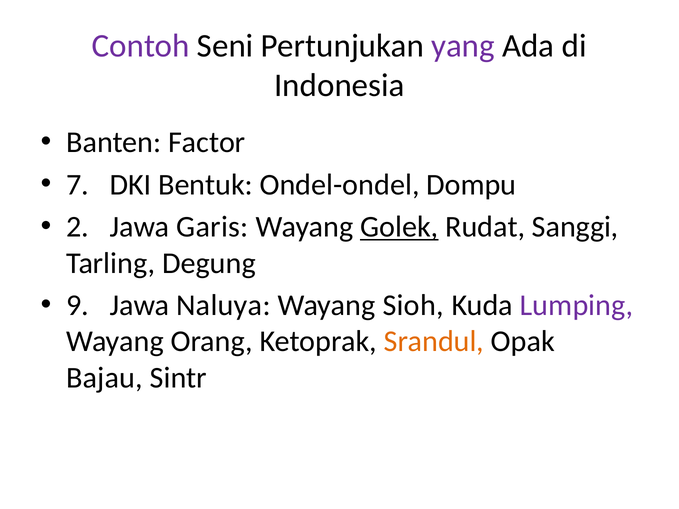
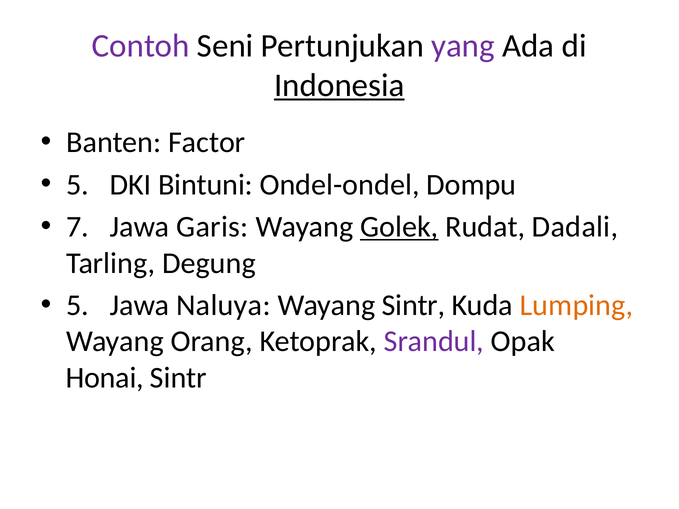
Indonesia underline: none -> present
7 at (78, 185): 7 -> 5
Bentuk: Bentuk -> Bintuni
2: 2 -> 7
Sanggi: Sanggi -> Dadali
9 at (78, 305): 9 -> 5
Wayang Sioh: Sioh -> Sintr
Lumping colour: purple -> orange
Srandul colour: orange -> purple
Bajau: Bajau -> Honai
